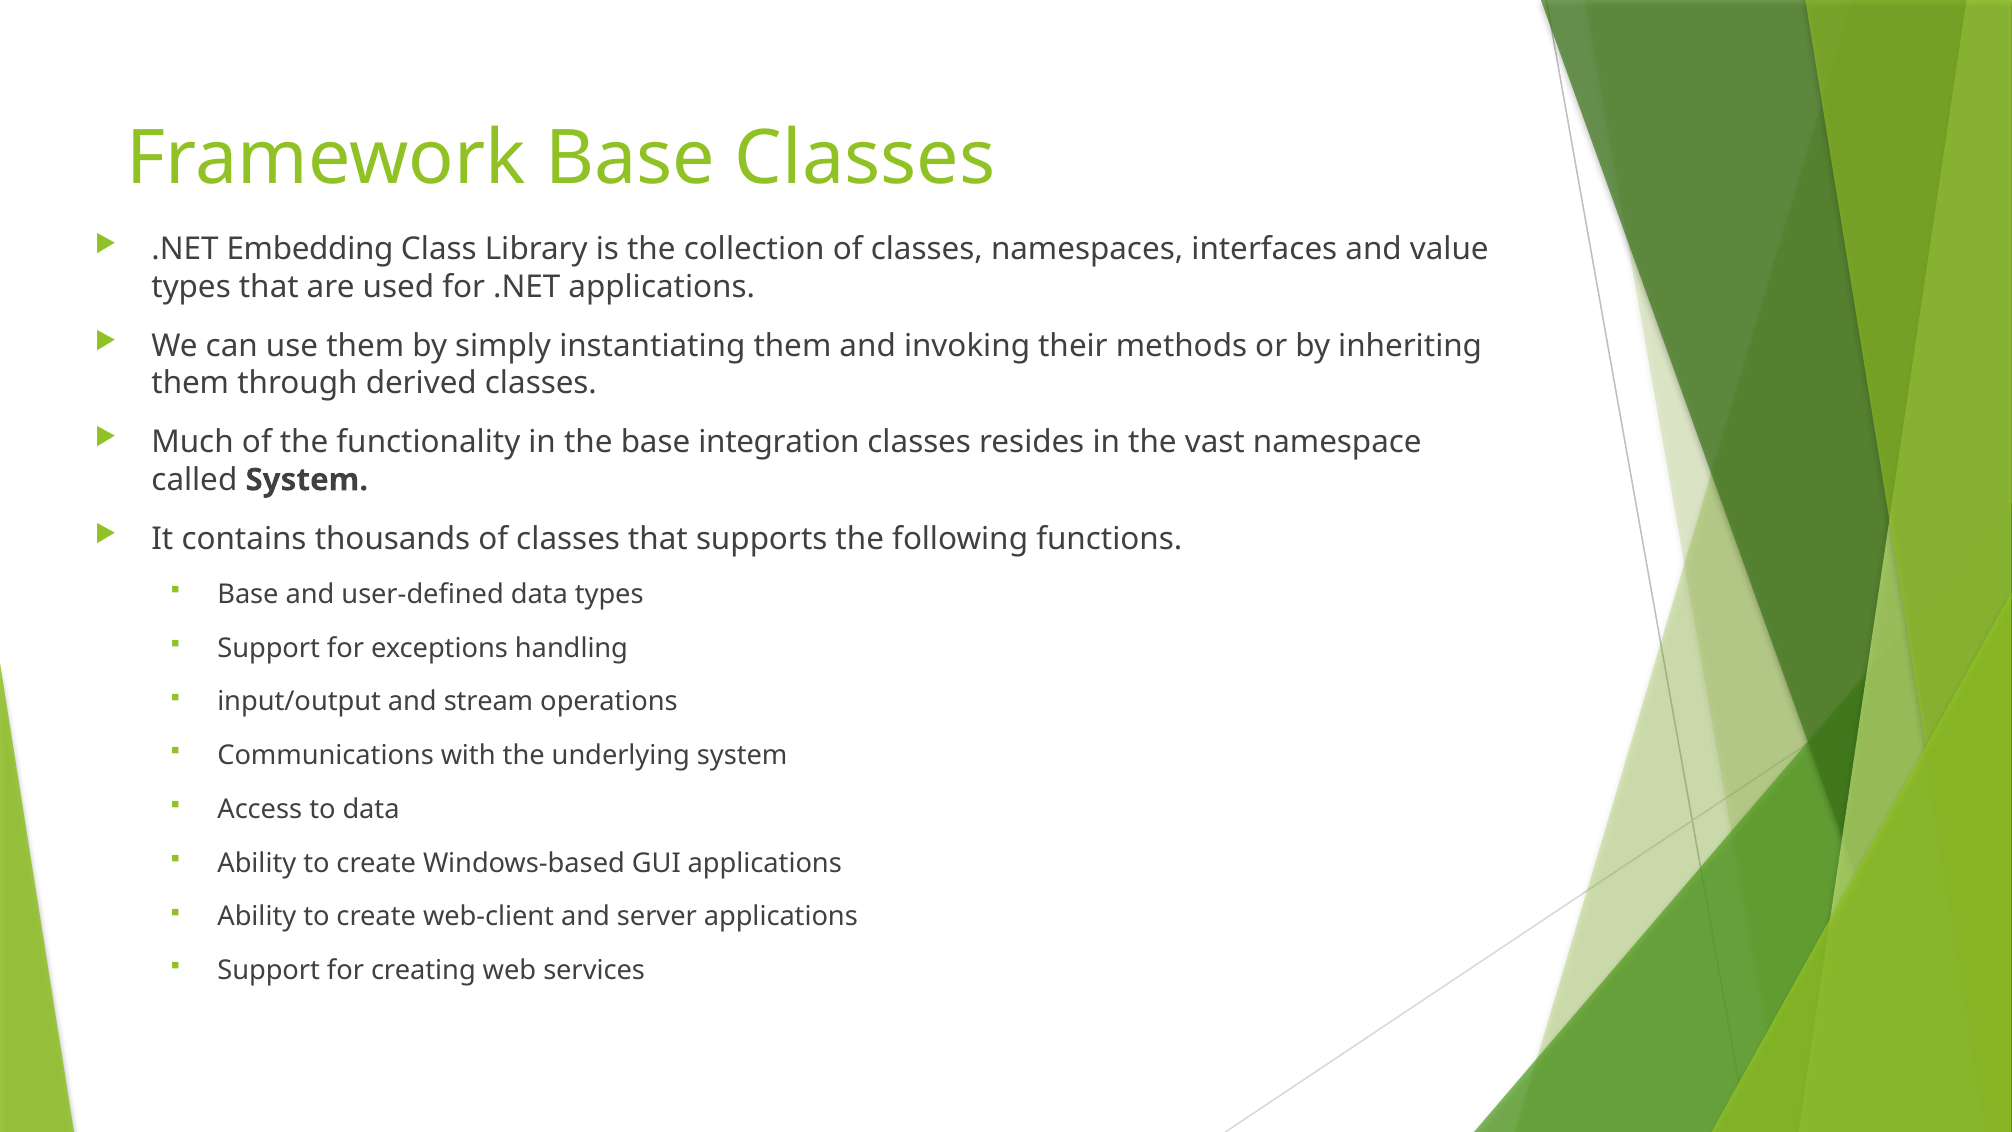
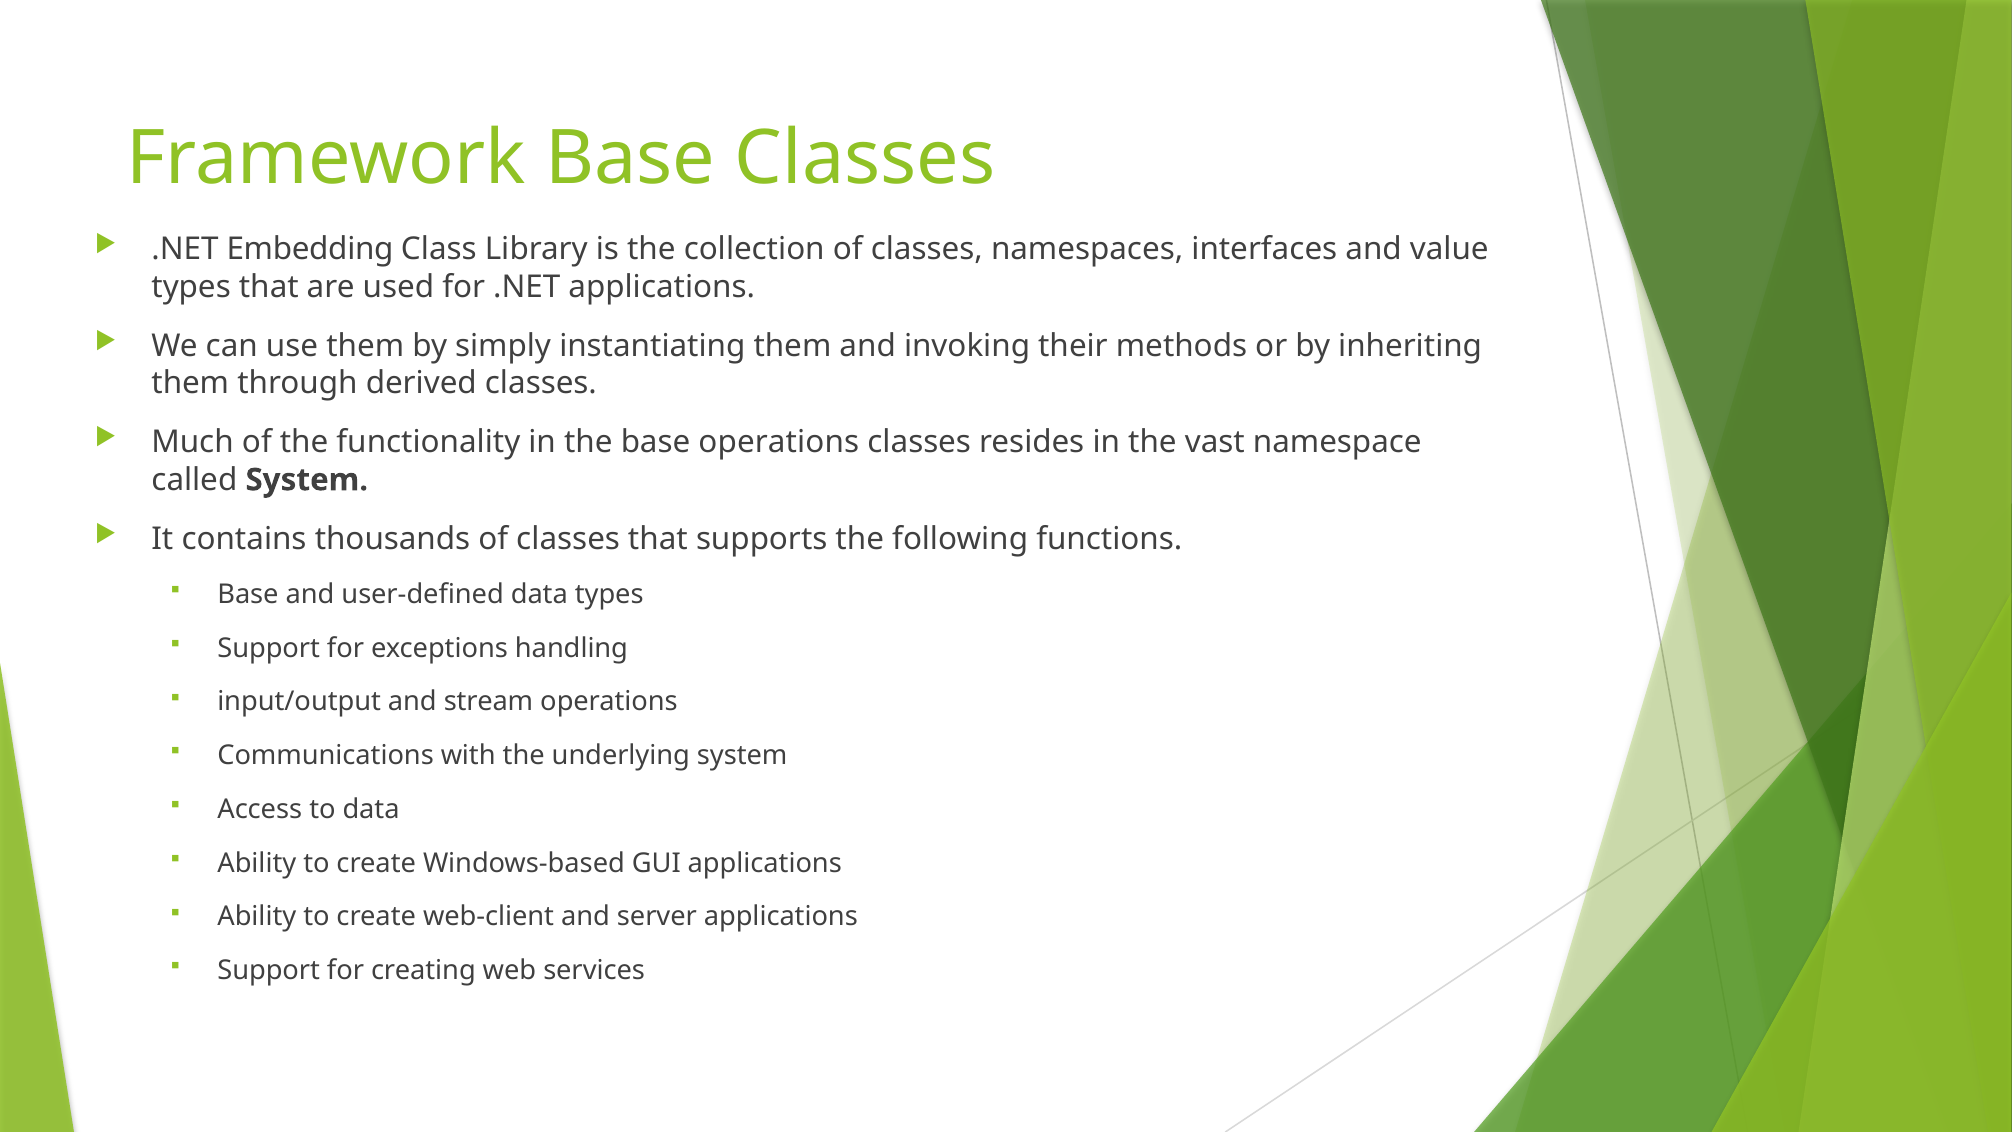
base integration: integration -> operations
